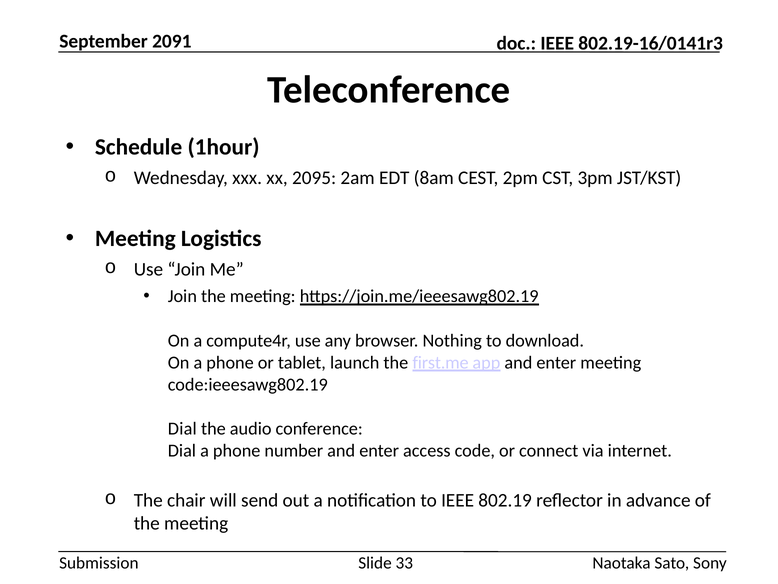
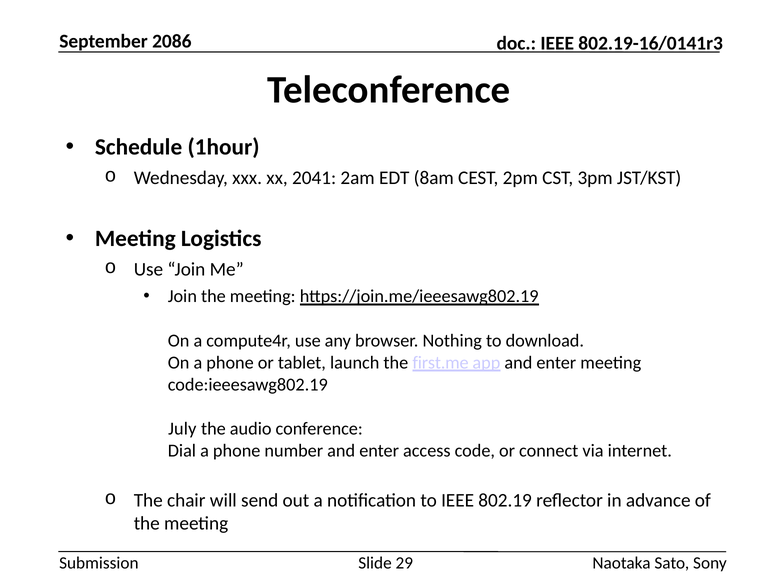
2091: 2091 -> 2086
2095: 2095 -> 2041
Dial at (182, 428): Dial -> July
33: 33 -> 29
